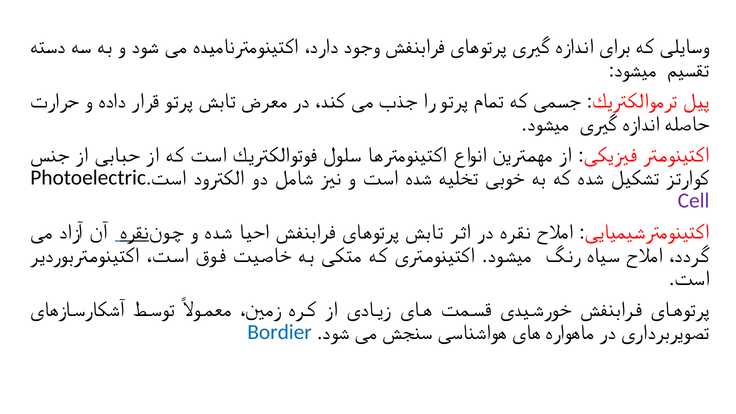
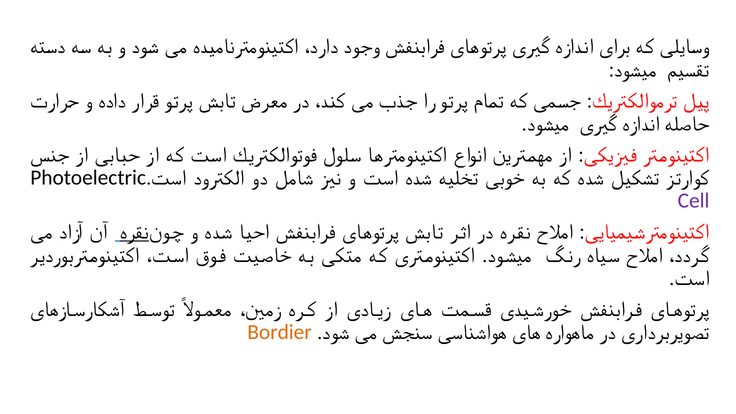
Bordier colour: blue -> orange
